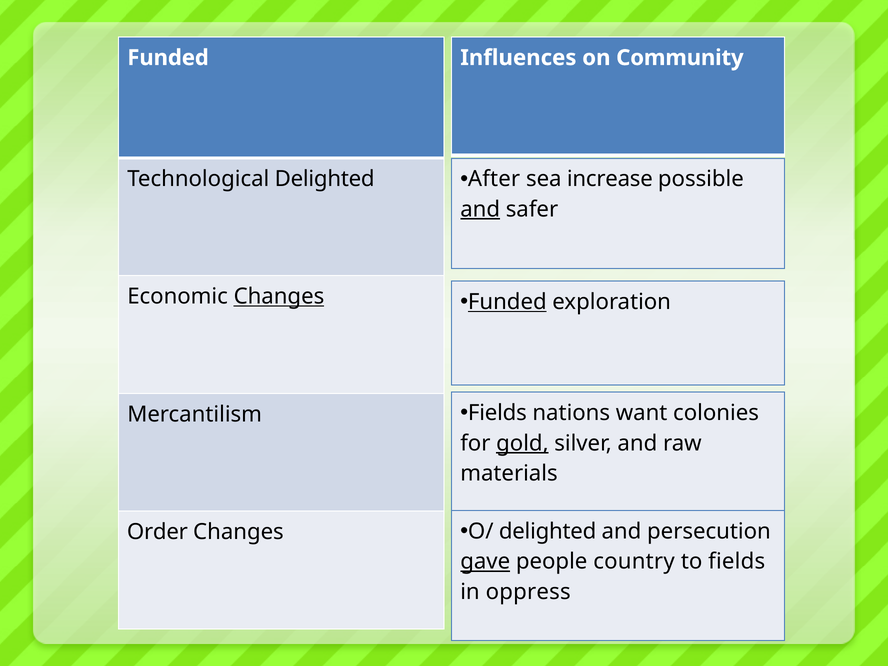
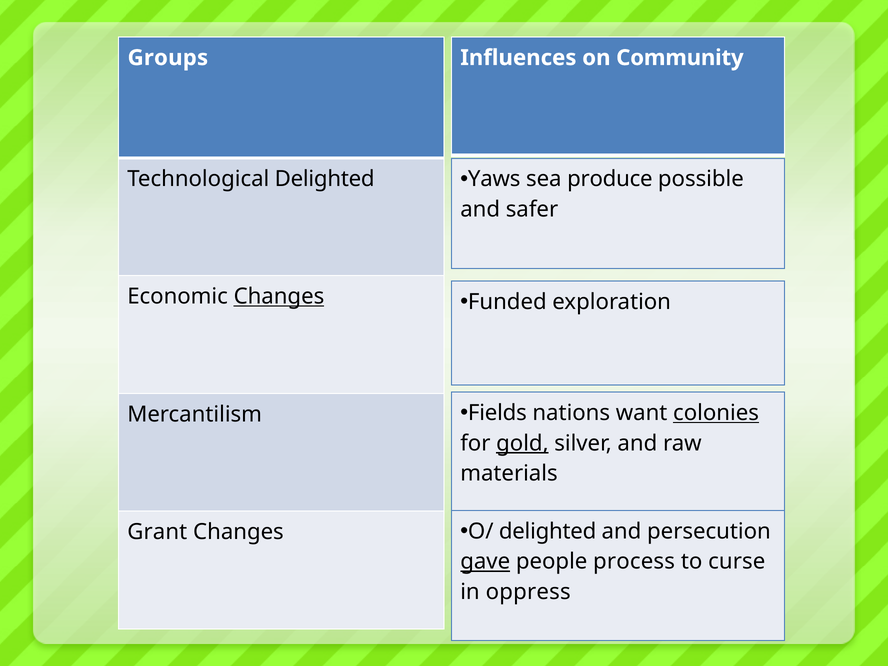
Funded at (168, 58): Funded -> Groups
After: After -> Yaws
increase: increase -> produce
and at (480, 209) underline: present -> none
Funded at (507, 302) underline: present -> none
colonies underline: none -> present
Order: Order -> Grant
country: country -> process
to fields: fields -> curse
